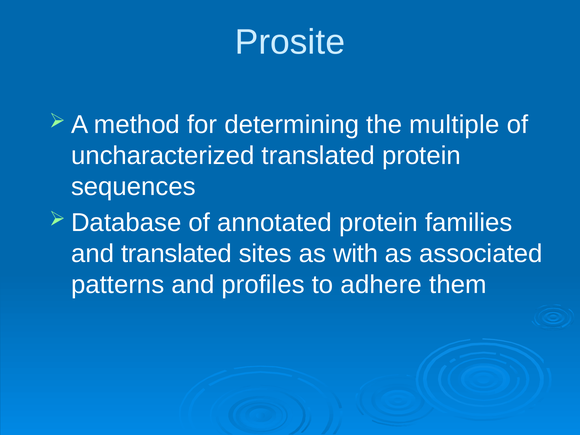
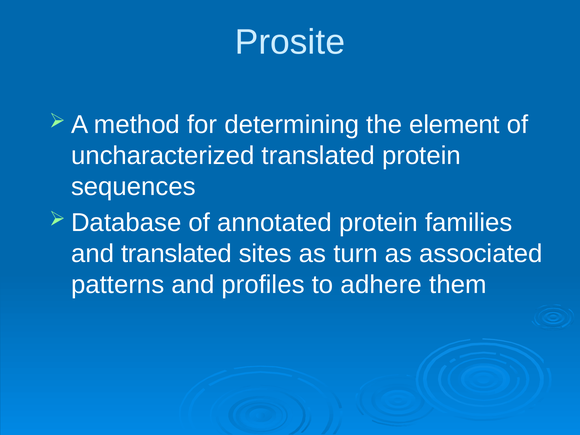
multiple: multiple -> element
with: with -> turn
